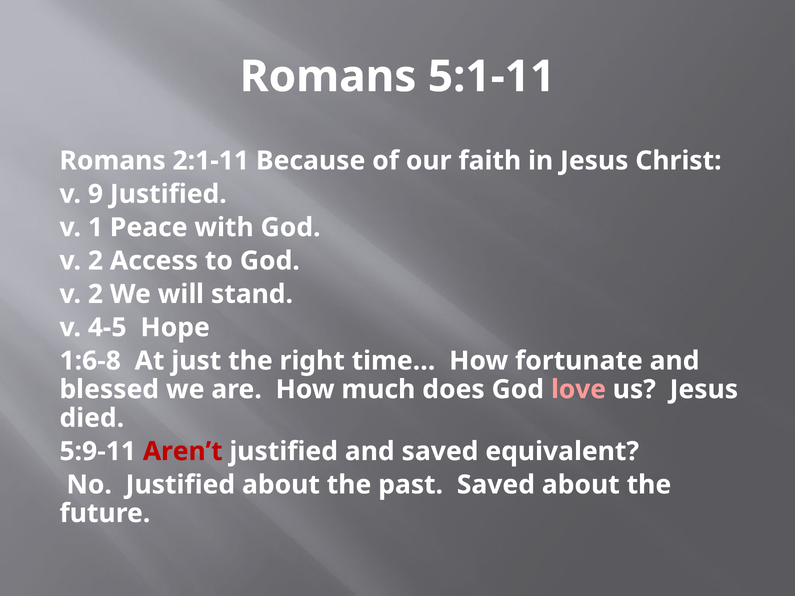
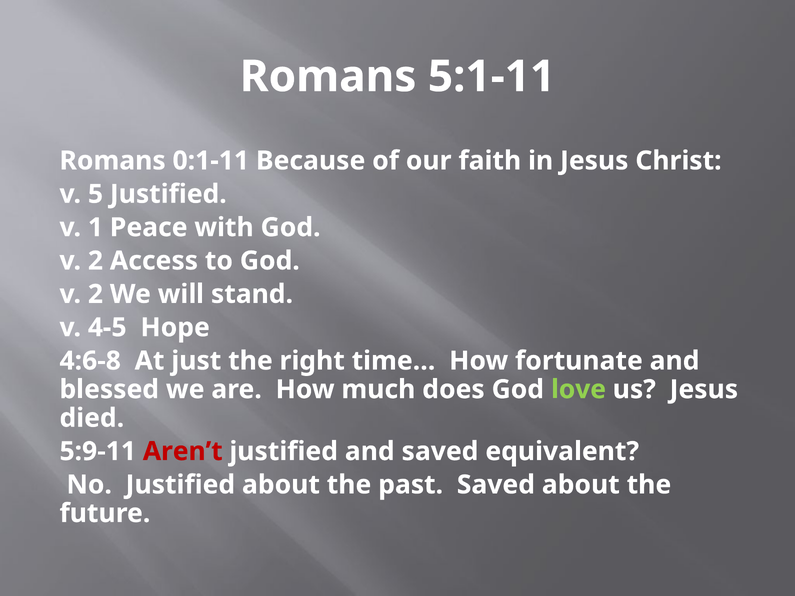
2:1-11: 2:1-11 -> 0:1-11
9: 9 -> 5
1:6-8: 1:6-8 -> 4:6-8
love colour: pink -> light green
